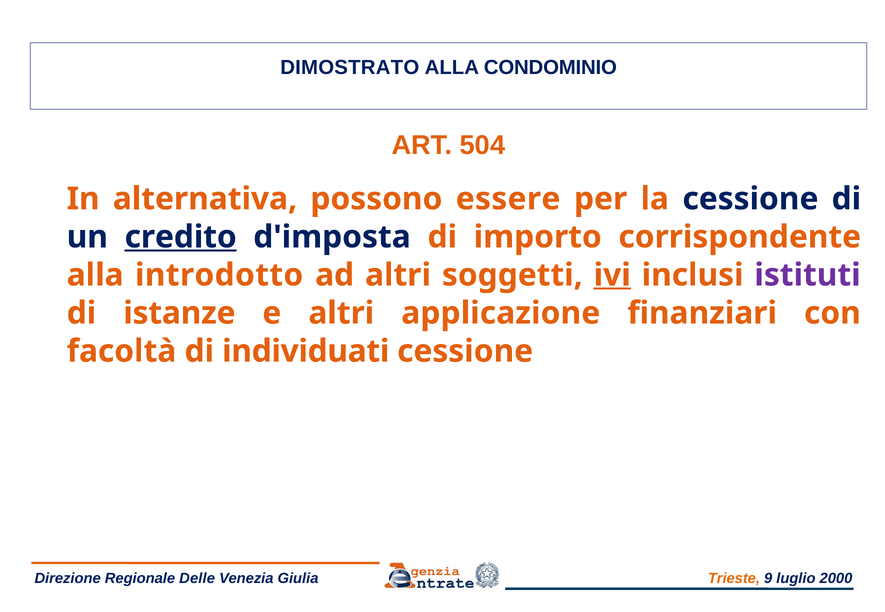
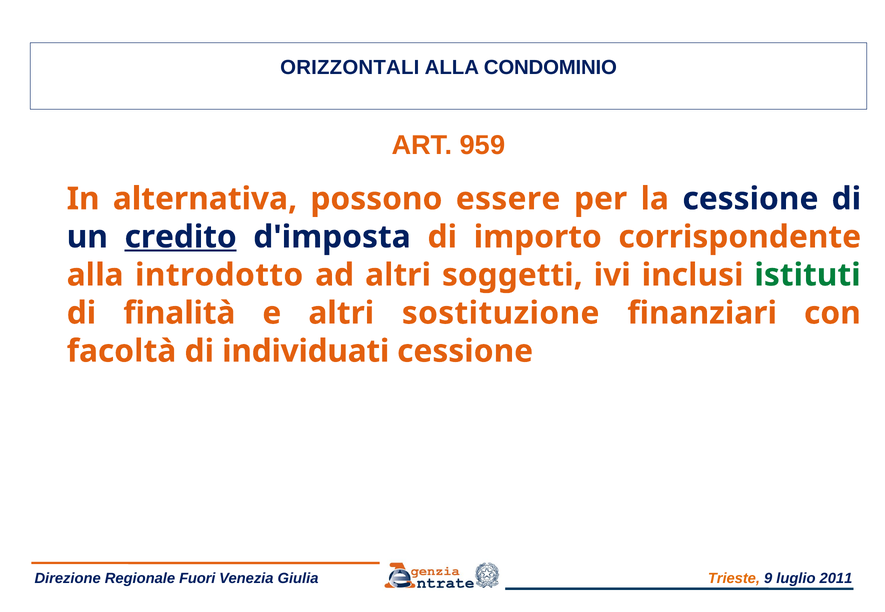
DIMOSTRATO: DIMOSTRATO -> ORIZZONTALI
504: 504 -> 959
ivi underline: present -> none
istituti colour: purple -> green
istanze: istanze -> finalità
applicazione: applicazione -> sostituzione
Delle: Delle -> Fuori
2000: 2000 -> 2011
